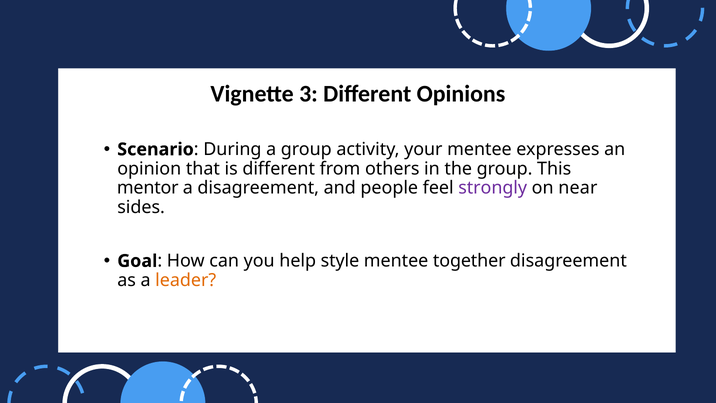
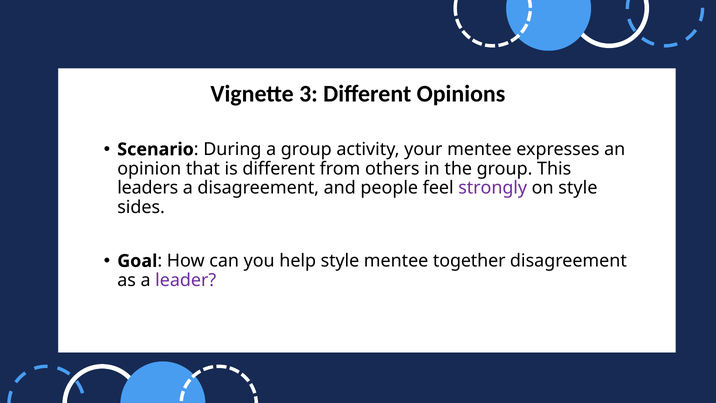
mentor: mentor -> leaders
on near: near -> style
leader colour: orange -> purple
